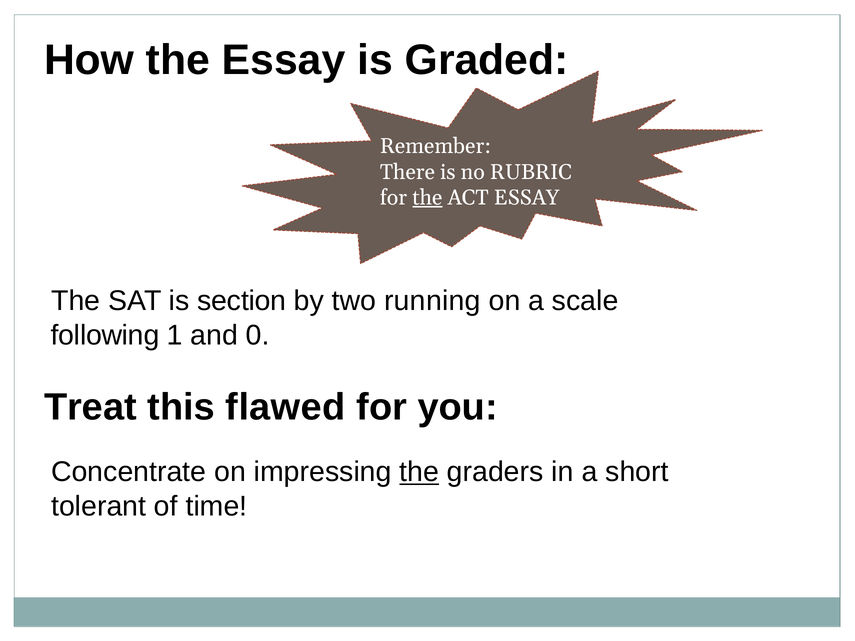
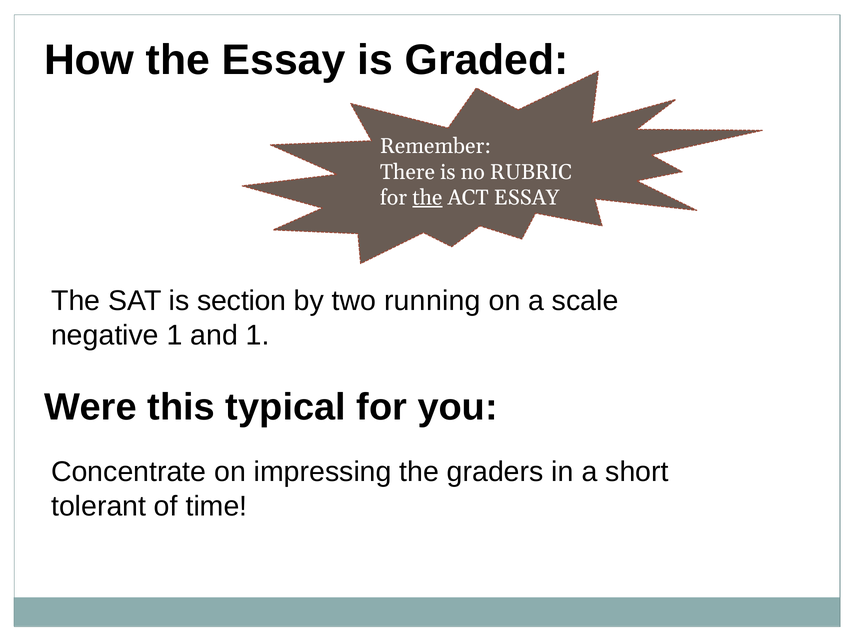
following: following -> negative
and 0: 0 -> 1
Treat: Treat -> Were
flawed: flawed -> typical
the at (419, 472) underline: present -> none
